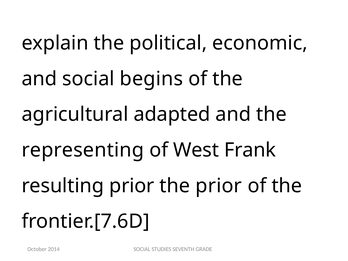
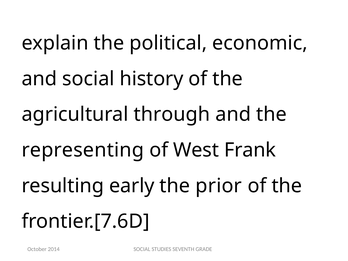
begins: begins -> history
adapted: adapted -> through
resulting prior: prior -> early
